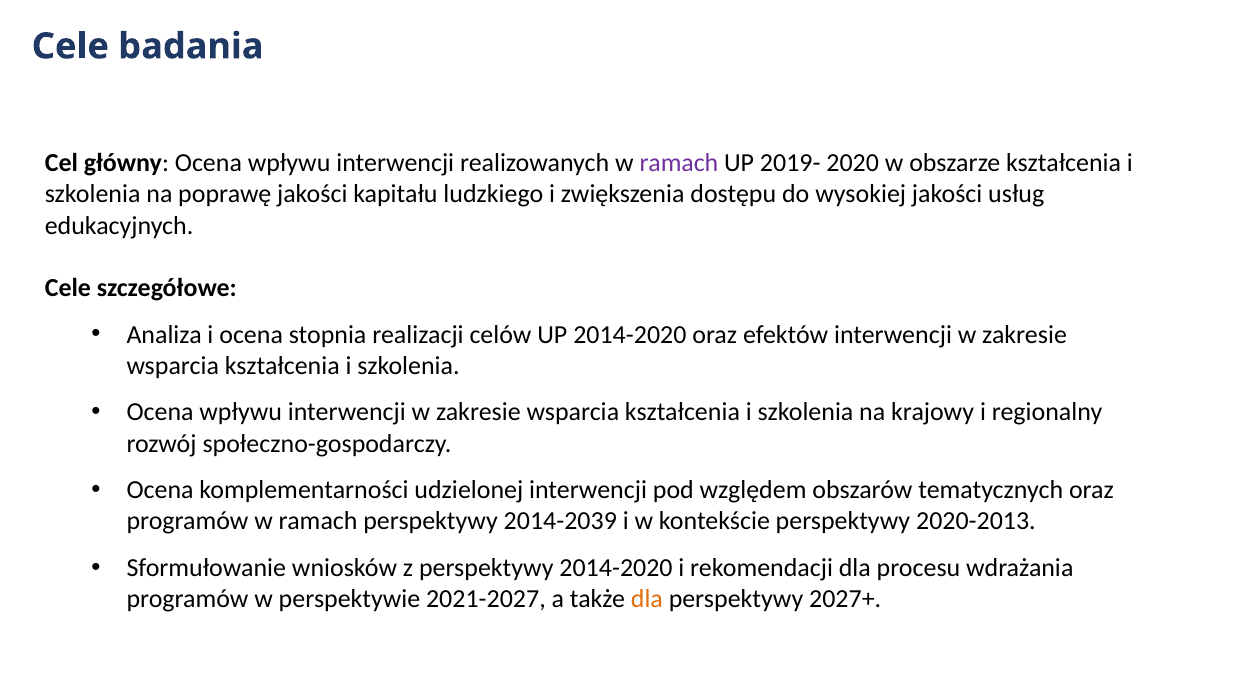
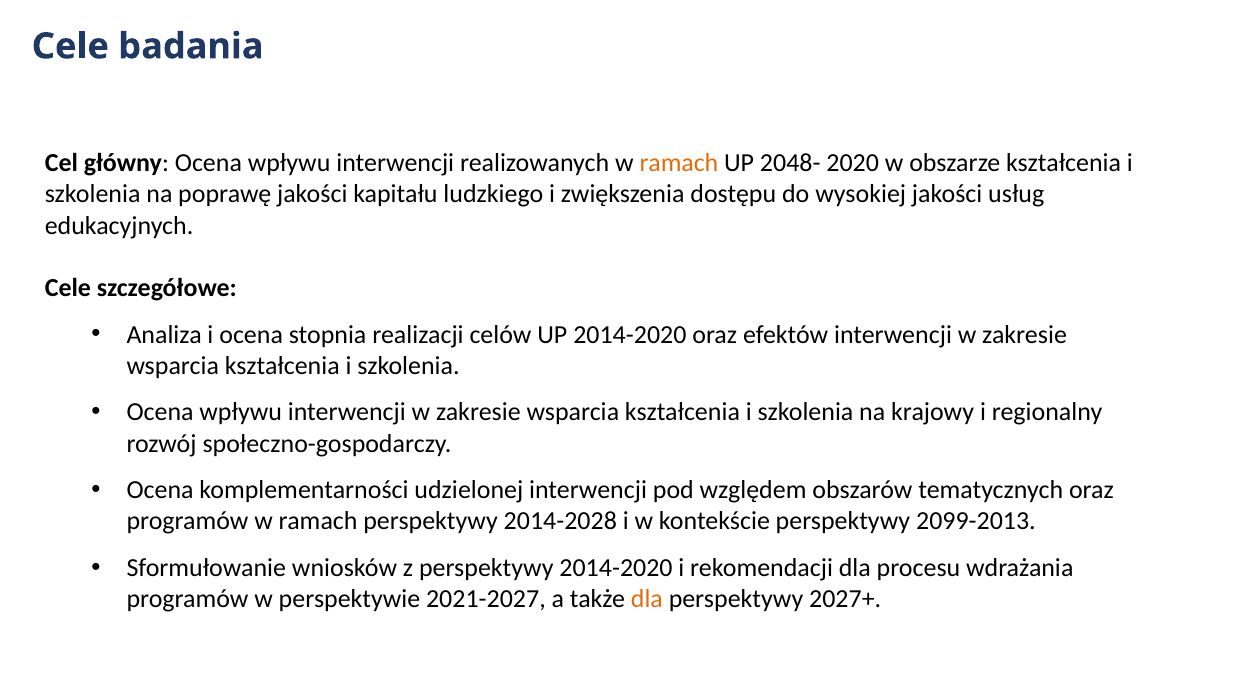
ramach at (679, 163) colour: purple -> orange
2019-: 2019- -> 2048-
2014-2039: 2014-2039 -> 2014-2028
2020-2013: 2020-2013 -> 2099-2013
